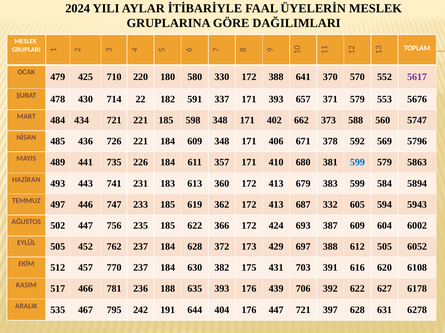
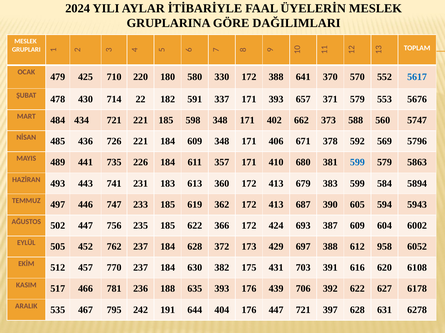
5617 colour: purple -> blue
332: 332 -> 390
612 505: 505 -> 958
